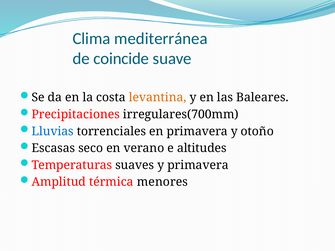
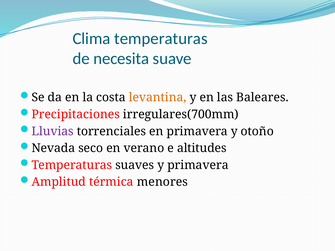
Clima mediterránea: mediterránea -> temperaturas
coincide: coincide -> necesita
Lluvias colour: blue -> purple
Escasas: Escasas -> Nevada
